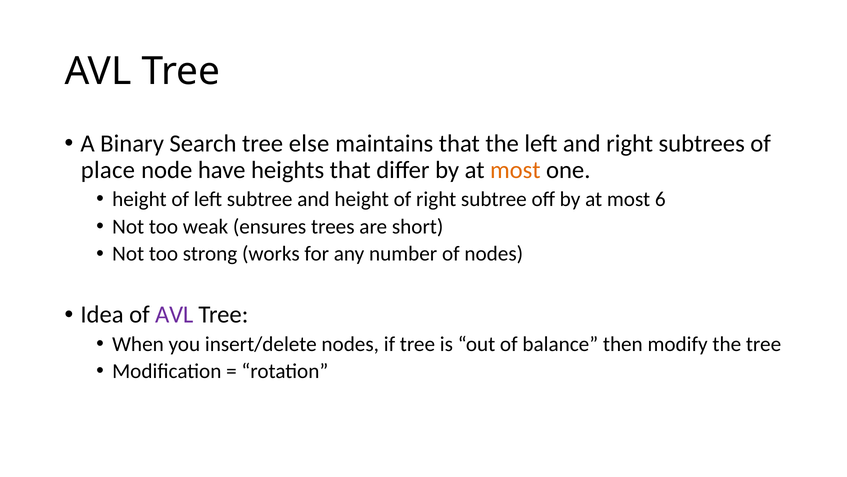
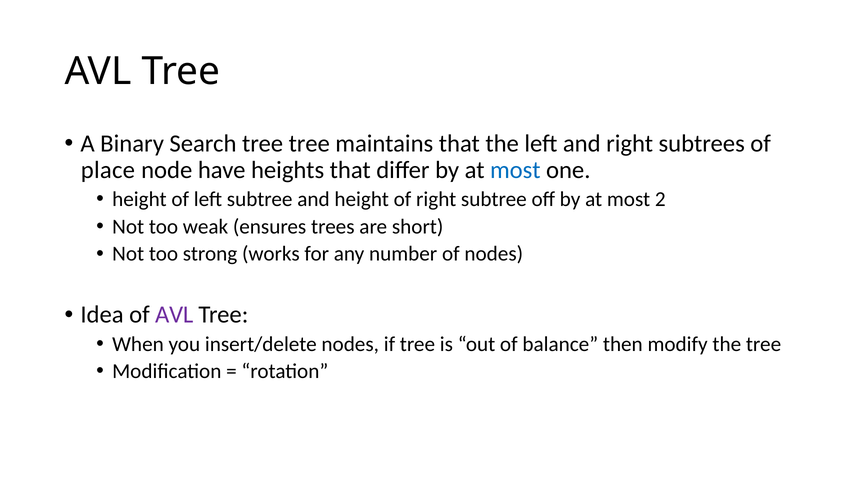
tree else: else -> tree
most at (515, 170) colour: orange -> blue
6: 6 -> 2
